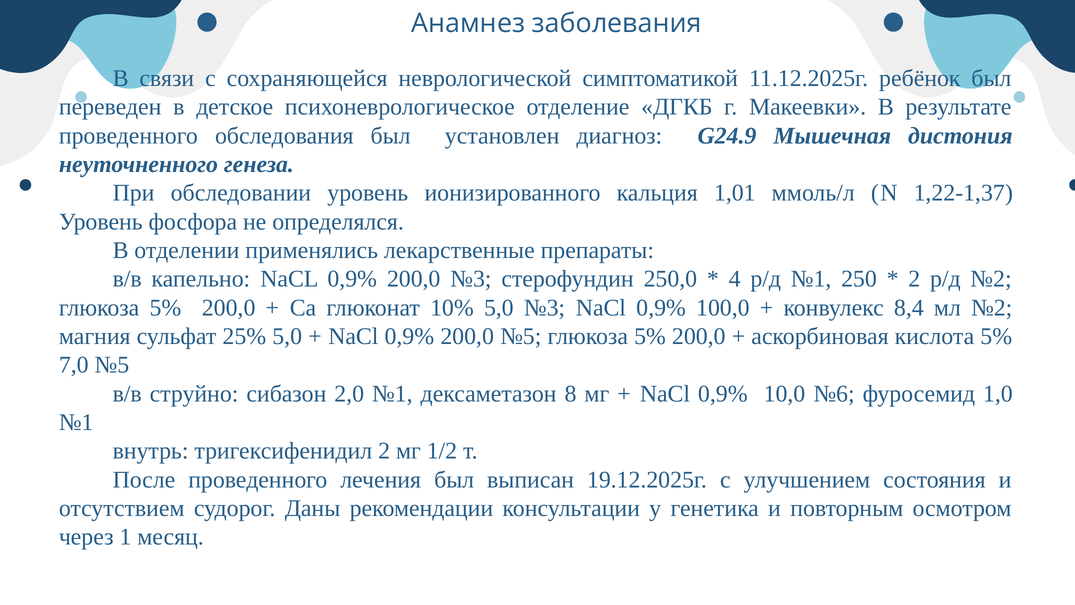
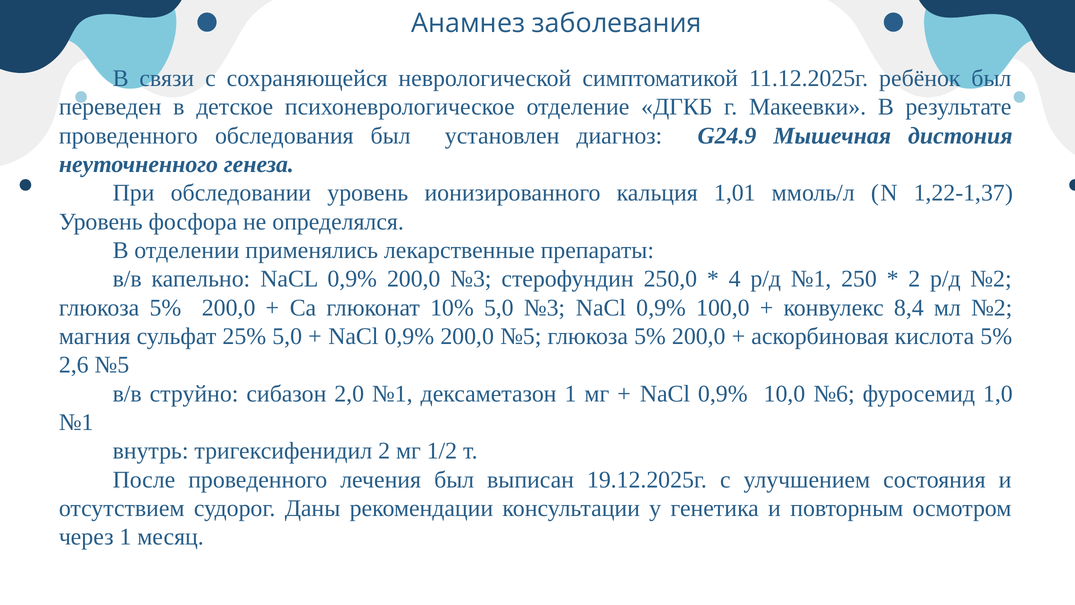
7,0: 7,0 -> 2,6
дексаметазон 8: 8 -> 1
